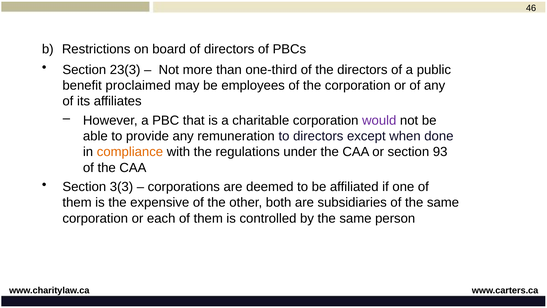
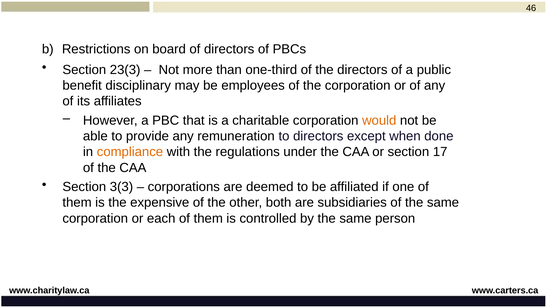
proclaimed: proclaimed -> disciplinary
would colour: purple -> orange
93: 93 -> 17
